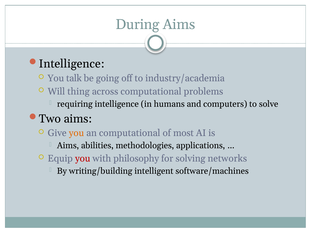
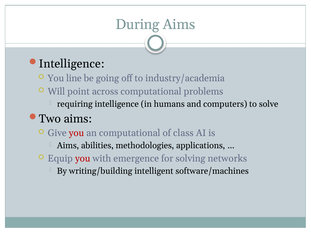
talk: talk -> line
thing: thing -> point
you at (76, 133) colour: orange -> red
most: most -> class
philosophy: philosophy -> emergence
